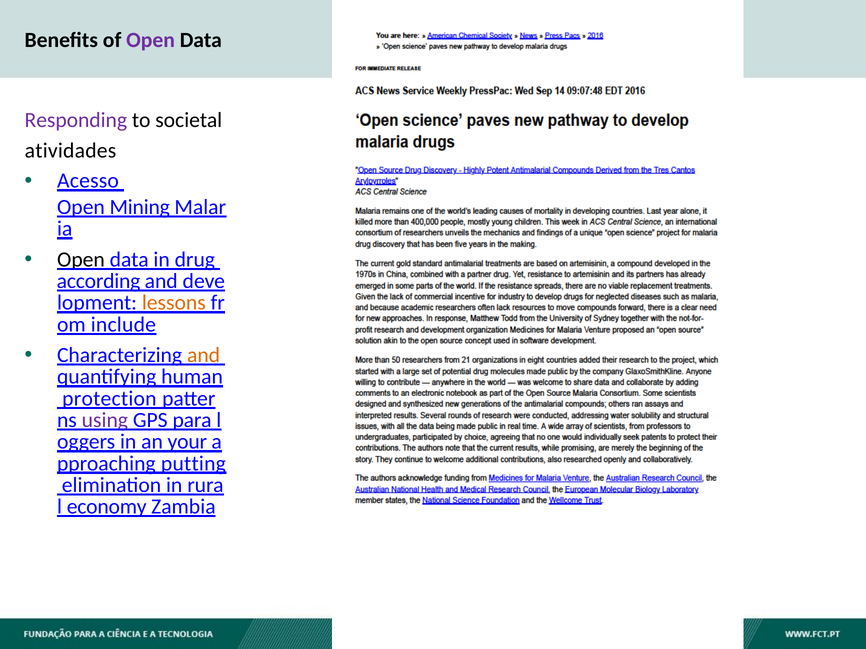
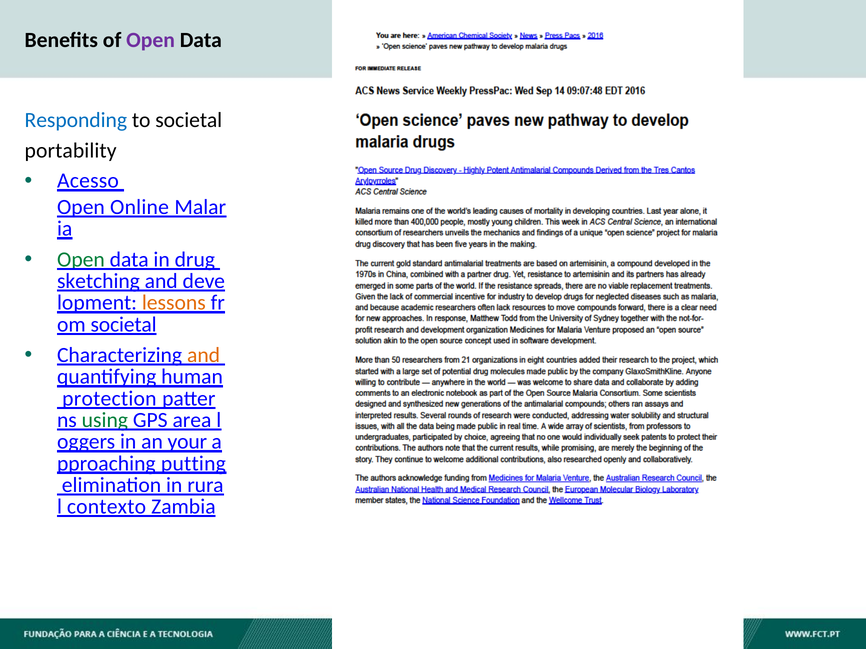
Responding colour: purple -> blue
atividades: atividades -> portability
Mining: Mining -> Online
Open at (81, 260) colour: black -> green
according: according -> sketching
include at (123, 325): include -> societal
using colour: purple -> green
para: para -> area
economy: economy -> contexto
